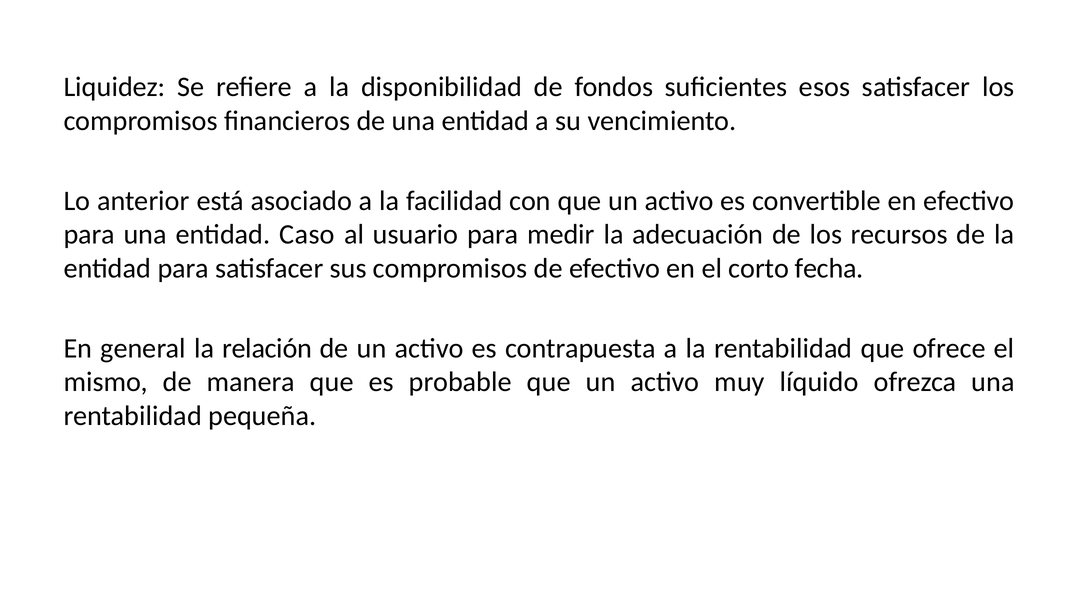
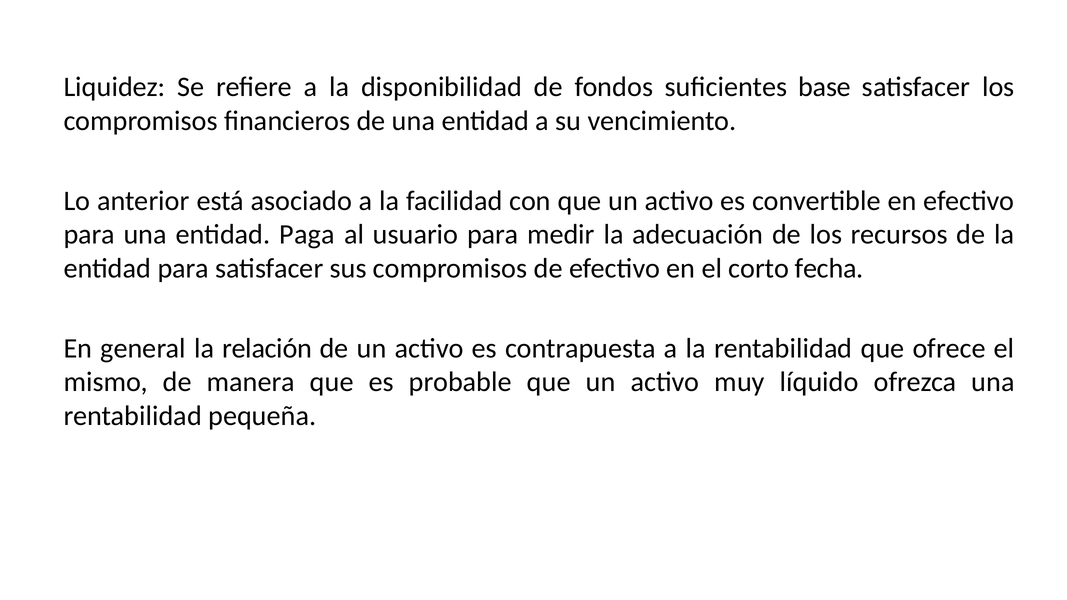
esos: esos -> base
Caso: Caso -> Paga
